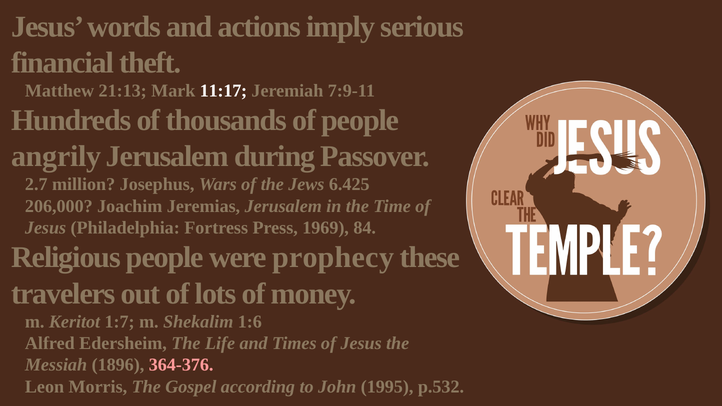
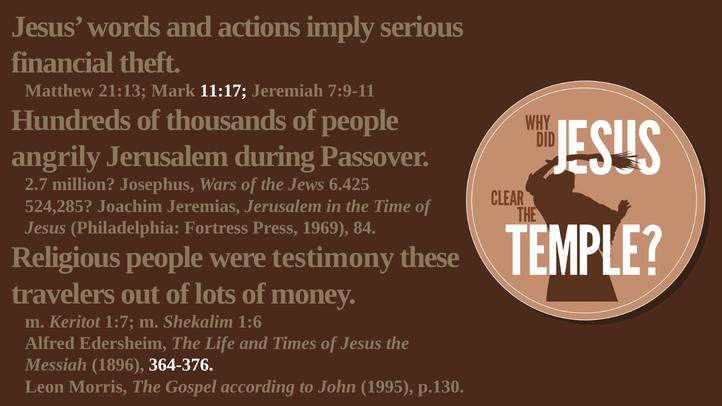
206,000: 206,000 -> 524,285
prophecy: prophecy -> testimony
364-376 colour: pink -> white
p.532: p.532 -> p.130
